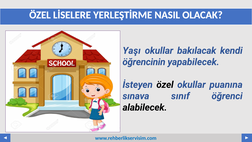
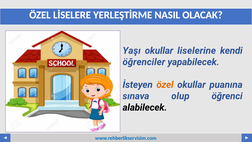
bakılacak: bakılacak -> liselerine
öğrencinin: öğrencinin -> öğrenciler
özel at (165, 85) colour: black -> orange
sınıf: sınıf -> olup
